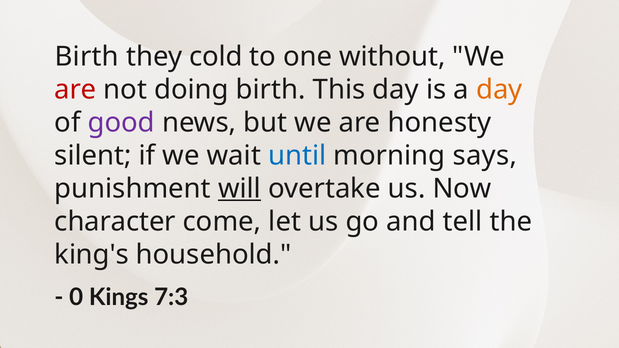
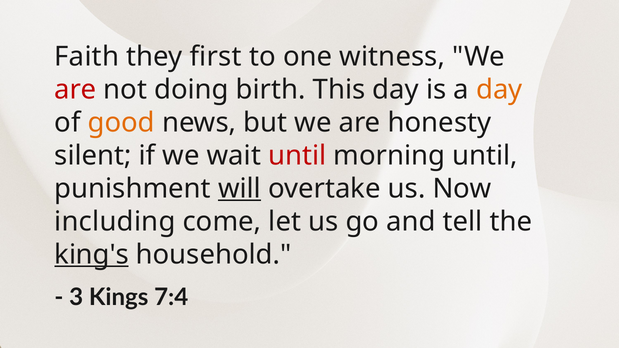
Birth at (87, 56): Birth -> Faith
cold: cold -> first
without: without -> witness
good colour: purple -> orange
until at (297, 156) colour: blue -> red
morning says: says -> until
character: character -> including
king's underline: none -> present
0: 0 -> 3
7:3: 7:3 -> 7:4
